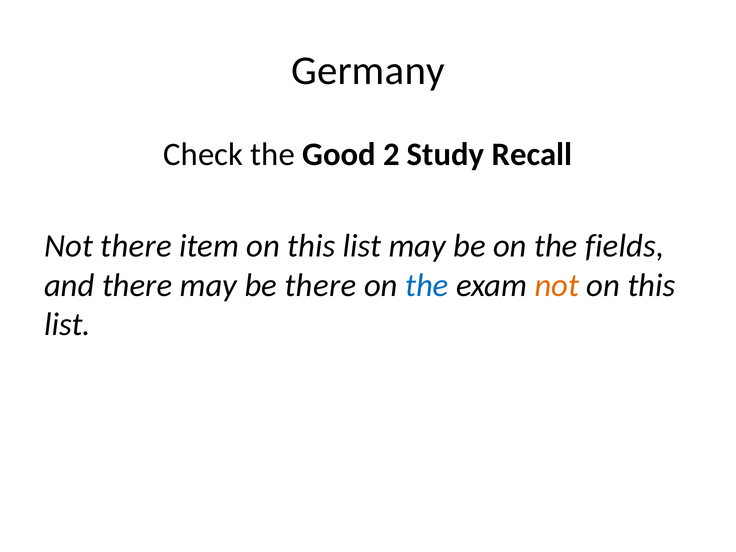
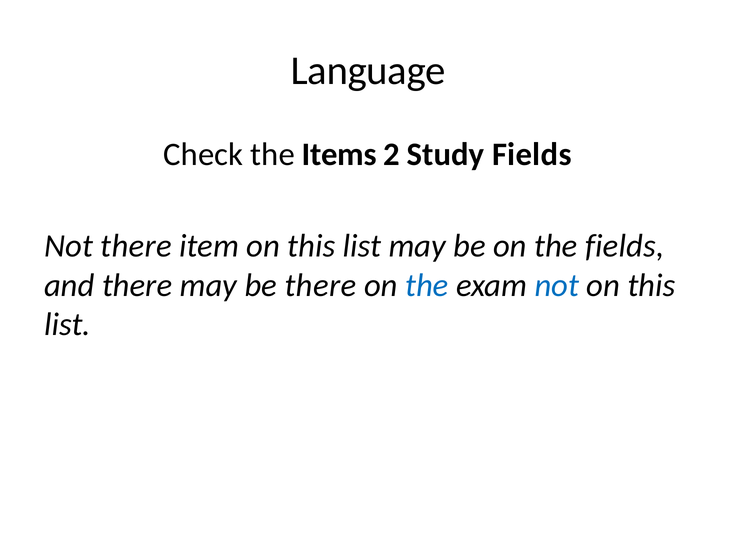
Germany: Germany -> Language
Good: Good -> Items
Study Recall: Recall -> Fields
not at (557, 285) colour: orange -> blue
